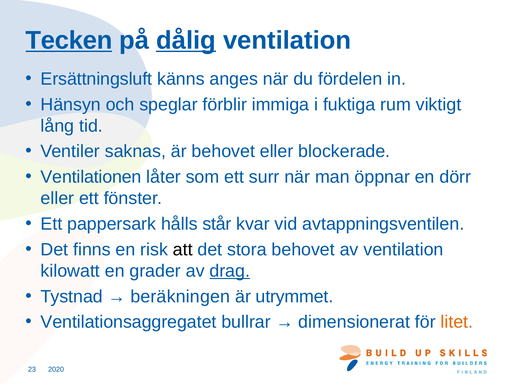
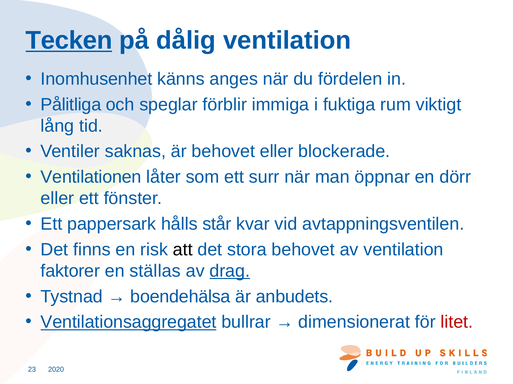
dålig underline: present -> none
Ersättningsluft: Ersättningsluft -> Inomhusenhet
Hänsyn: Hänsyn -> Pålitliga
kilowatt: kilowatt -> faktorer
grader: grader -> ställas
beräkningen: beräkningen -> boendehälsa
utrymmet: utrymmet -> anbudets
Ventilationsaggregatet underline: none -> present
litet colour: orange -> red
